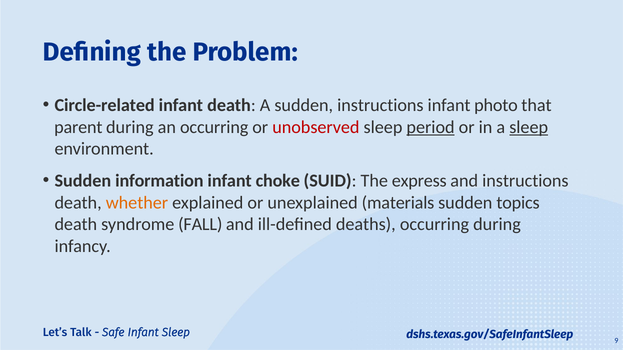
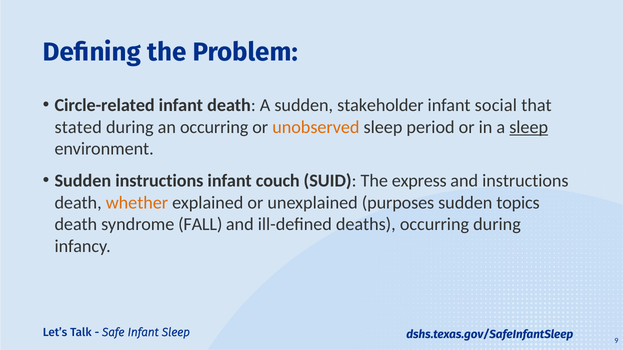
sudden instructions: instructions -> stakeholder
photo: photo -> social
parent: parent -> stated
unobserved colour: red -> orange
period underline: present -> none
Sudden information: information -> instructions
choke: choke -> couch
materials: materials -> purposes
